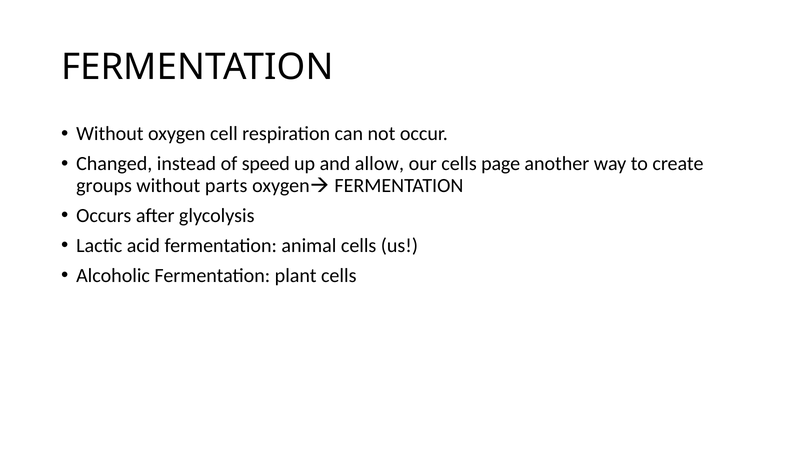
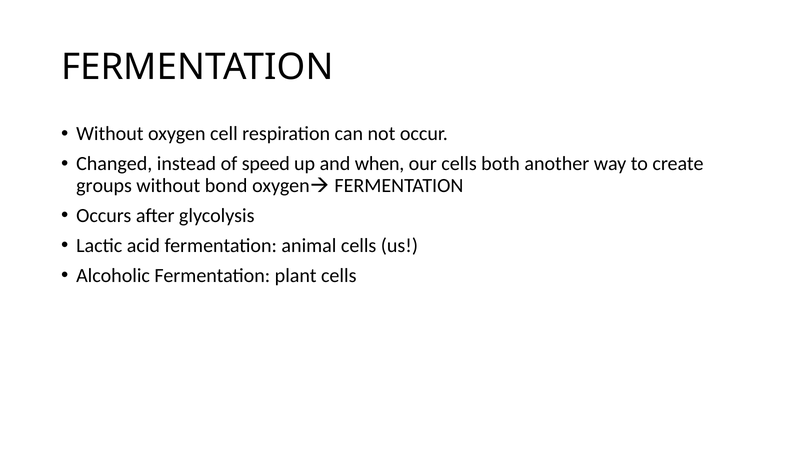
allow: allow -> when
page: page -> both
parts: parts -> bond
